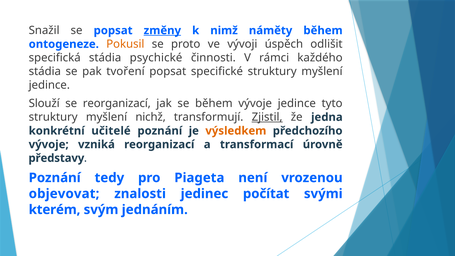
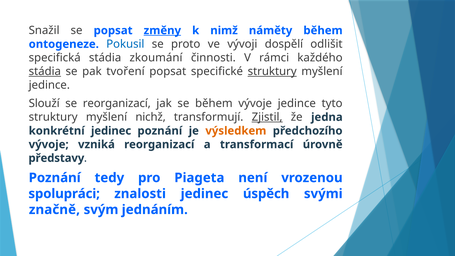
Pokusil colour: orange -> blue
úspěch: úspěch -> dospělí
psychické: psychické -> zkoumání
stádia at (45, 71) underline: none -> present
struktury at (272, 71) underline: none -> present
konkrétní učitelé: učitelé -> jedinec
objevovat: objevovat -> spolupráci
počítat: počítat -> úspěch
kterém: kterém -> značně
